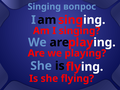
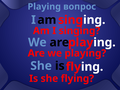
Singing at (44, 7): Singing -> Playing
